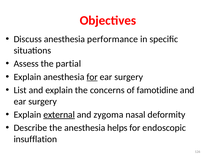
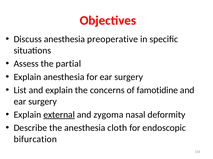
performance: performance -> preoperative
for at (92, 77) underline: present -> none
helps: helps -> cloth
insufflation: insufflation -> bifurcation
